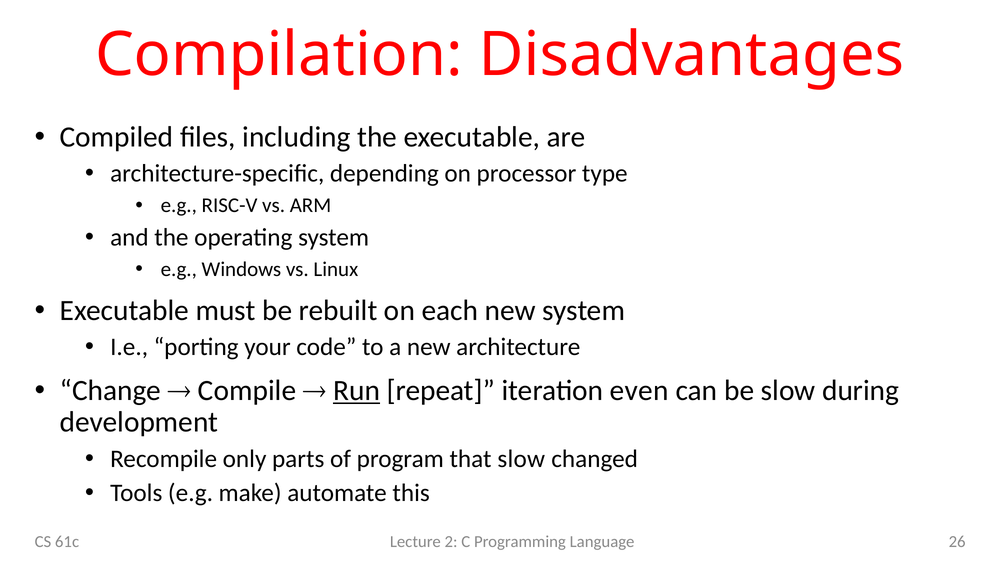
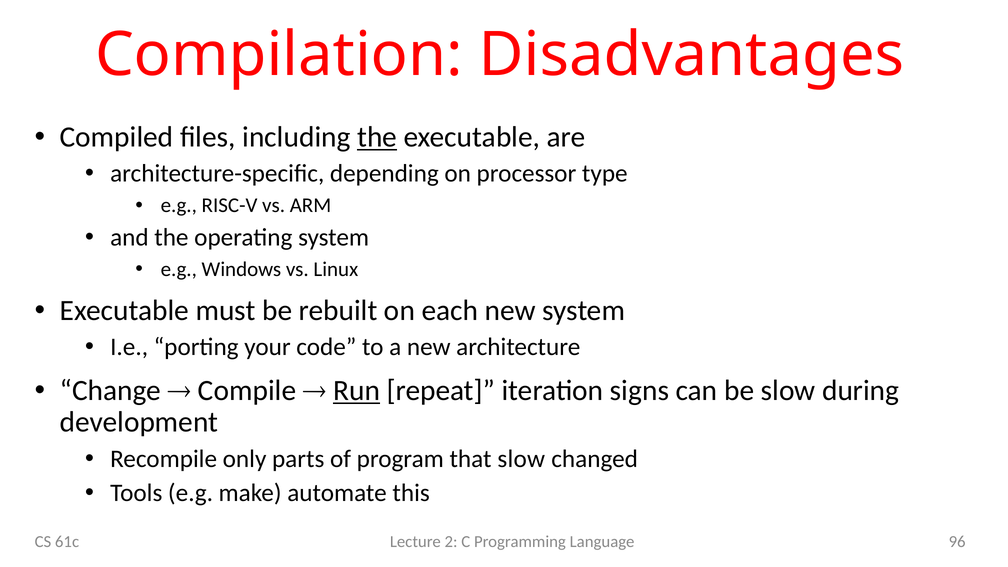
the at (377, 137) underline: none -> present
even: even -> signs
26: 26 -> 96
